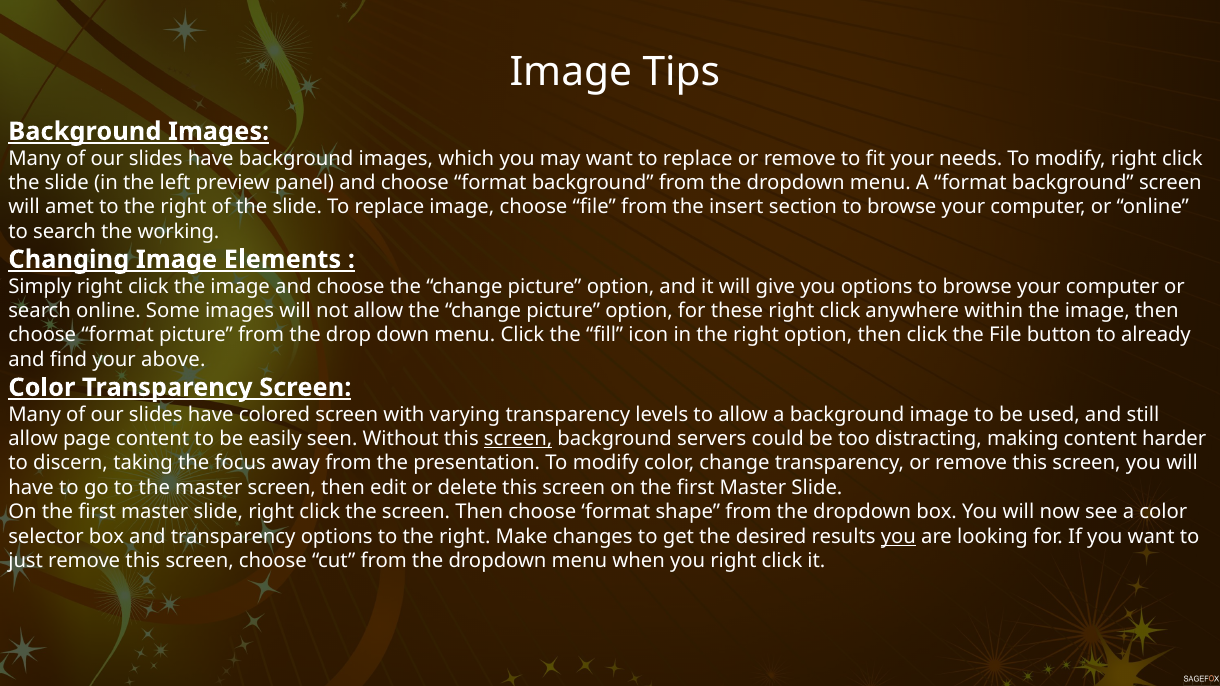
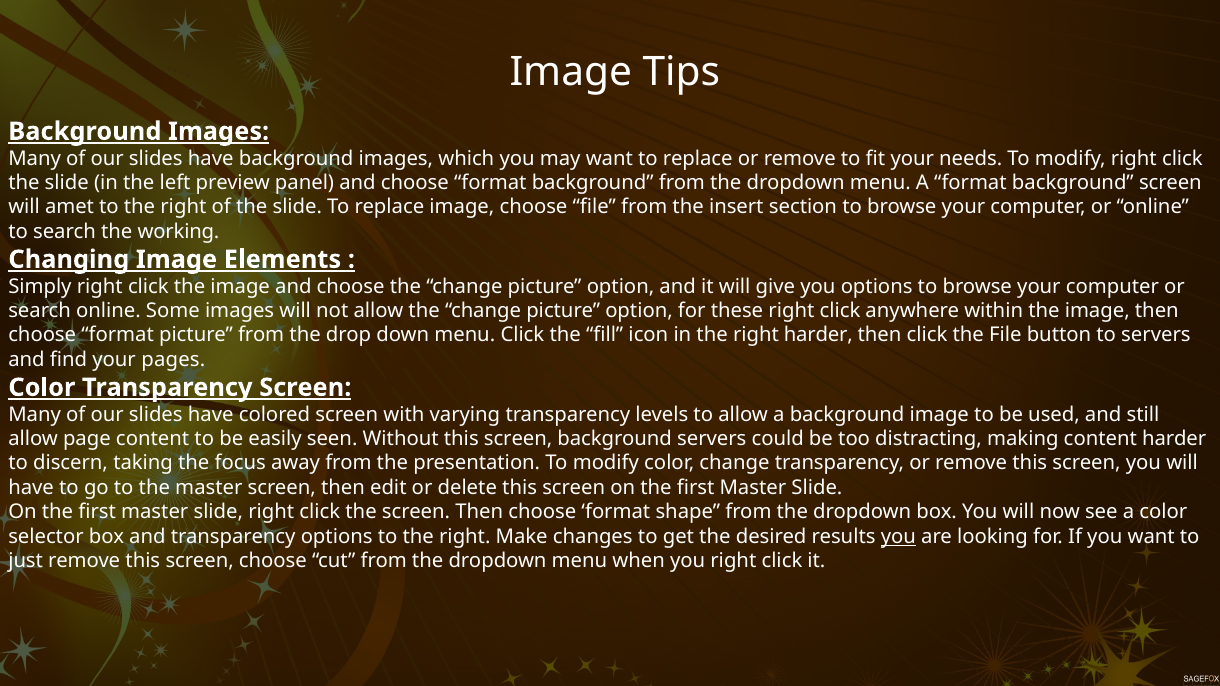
right option: option -> harder
to already: already -> servers
above: above -> pages
screen at (518, 439) underline: present -> none
